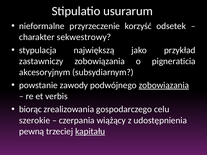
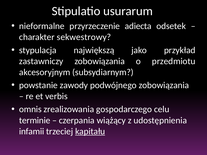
korzyść: korzyść -> adiecta
pigneraticia: pigneraticia -> przedmiotu
zobowiązania at (164, 85) underline: present -> none
biorąc: biorąc -> omnis
szerokie: szerokie -> terminie
pewną: pewną -> infamii
